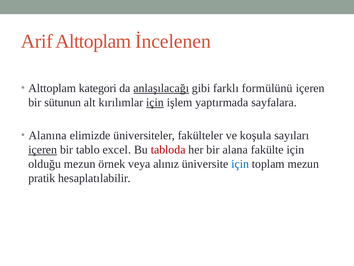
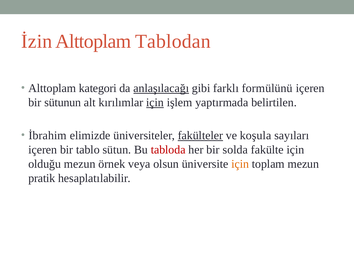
Arif: Arif -> İzin
İncelenen: İncelenen -> Tablodan
sayfalara: sayfalara -> belirtilen
Alanına: Alanına -> İbrahim
fakülteler underline: none -> present
içeren at (43, 149) underline: present -> none
excel: excel -> sütun
alana: alana -> solda
alınız: alınız -> olsun
için at (240, 164) colour: blue -> orange
